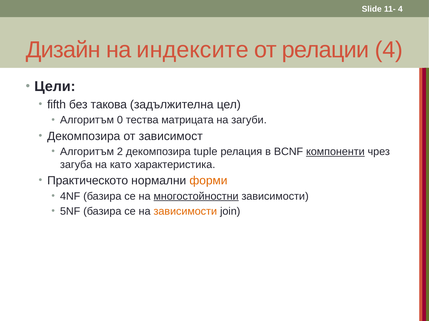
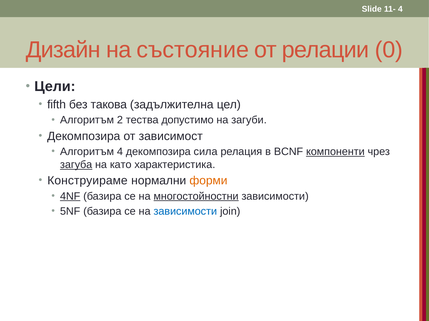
индексите: индексите -> състояние
релации 4: 4 -> 0
0: 0 -> 2
матрицата: матрицата -> допустимо
Алгоритъм 2: 2 -> 4
tuple: tuple -> сила
загуба underline: none -> present
Практическото: Практическото -> Конструираме
4NF underline: none -> present
зависимости at (185, 212) colour: orange -> blue
